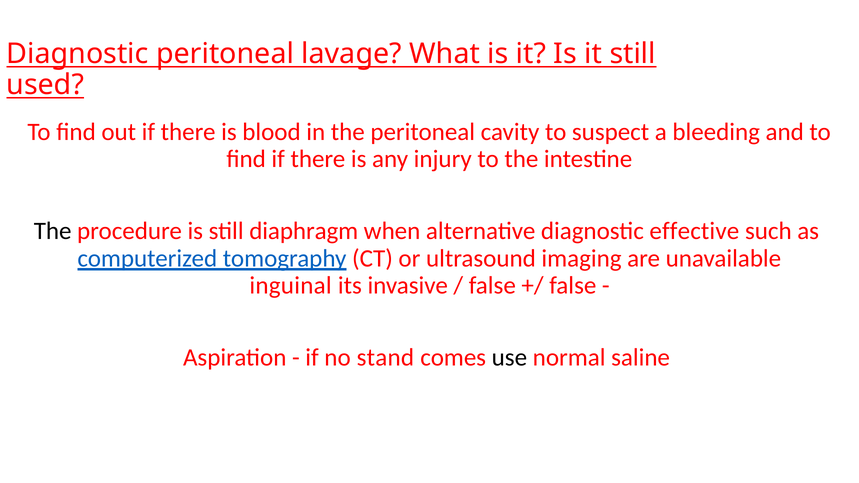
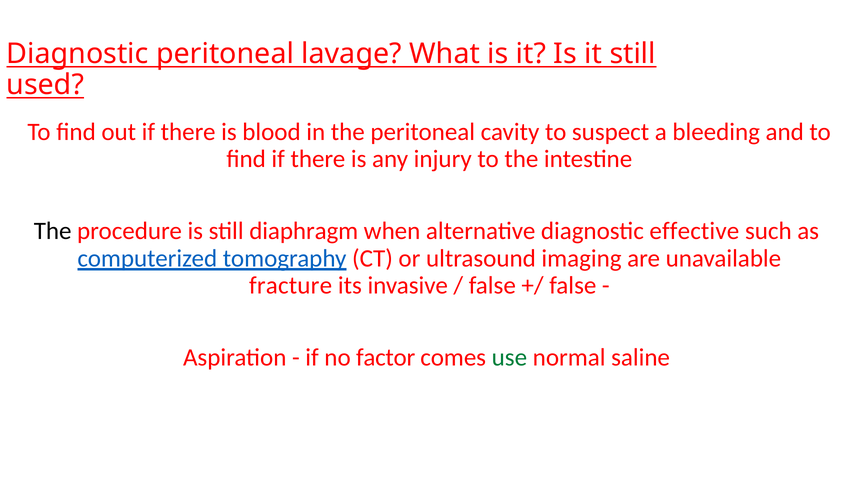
inguinal: inguinal -> fracture
stand: stand -> factor
use colour: black -> green
